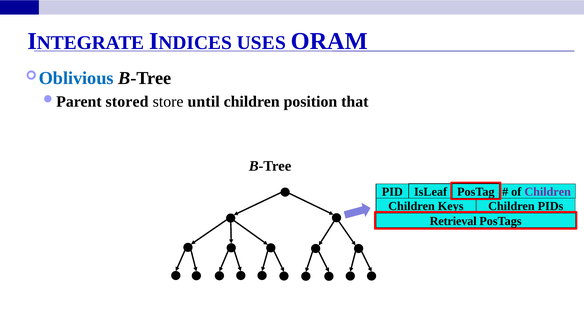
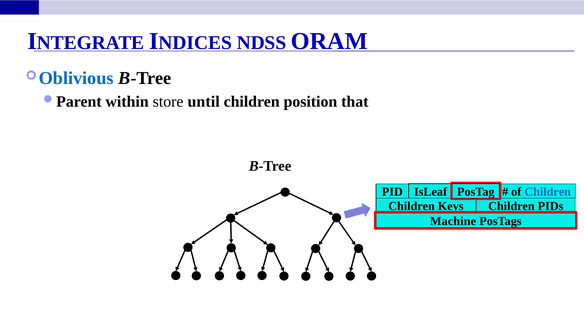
USES: USES -> NDSS
stored: stored -> within
Children at (548, 192) colour: purple -> blue
Retrieval: Retrieval -> Machine
